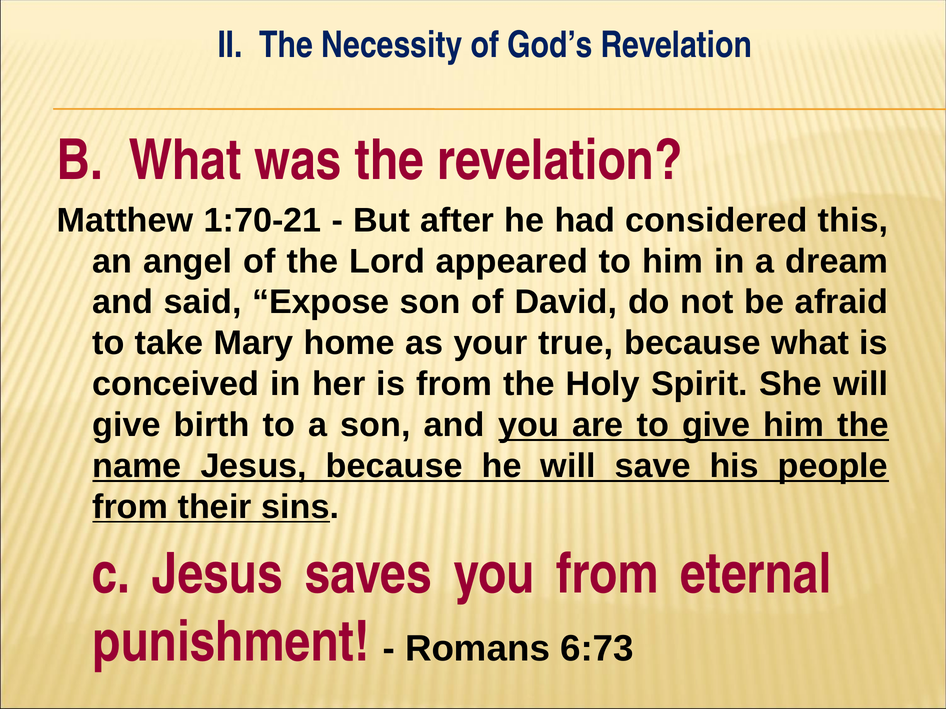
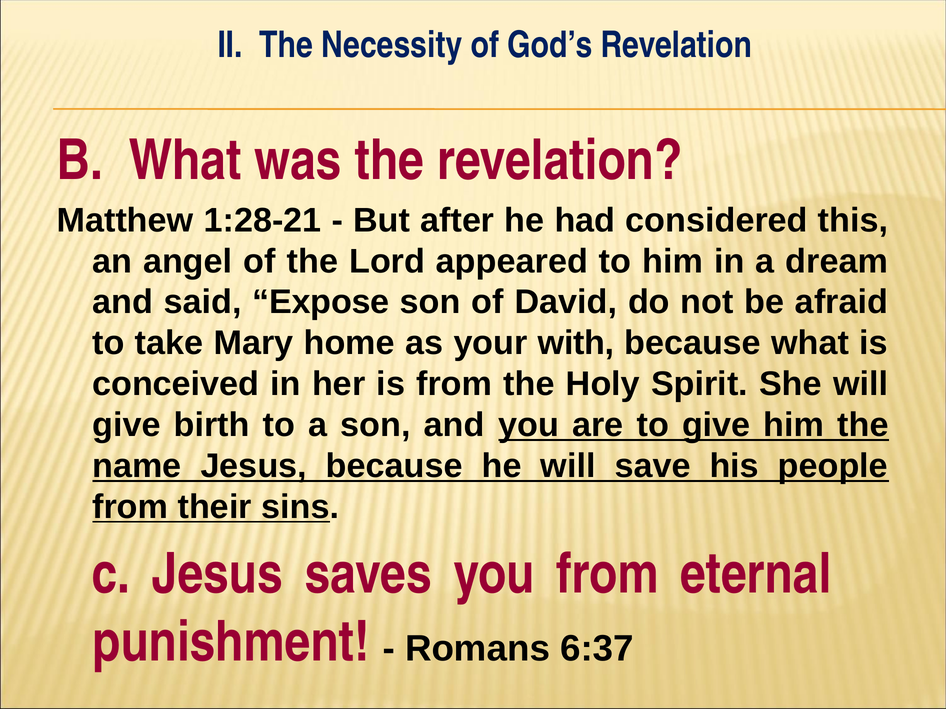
1:70-21: 1:70-21 -> 1:28-21
true: true -> with
6:73: 6:73 -> 6:37
